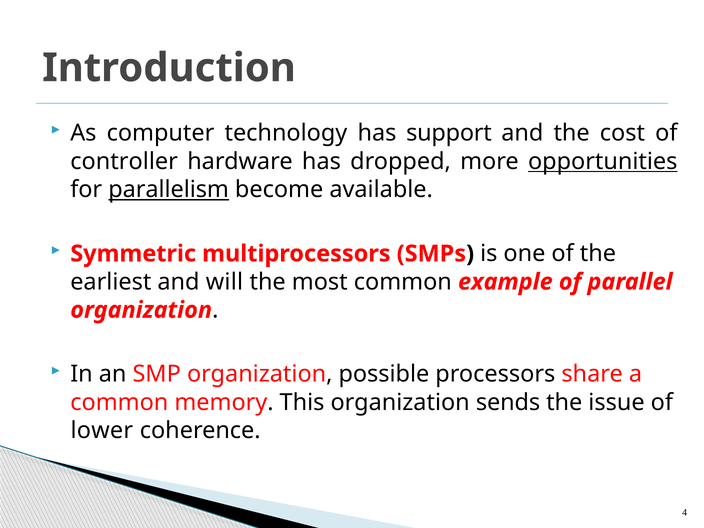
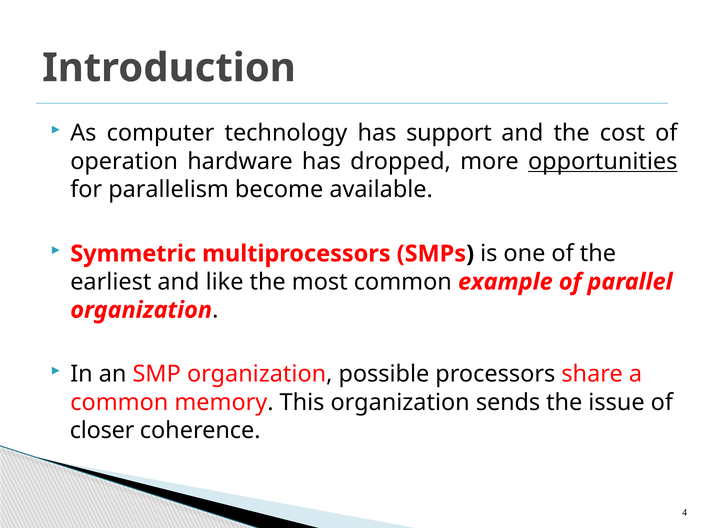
controller: controller -> operation
parallelism underline: present -> none
will: will -> like
lower: lower -> closer
